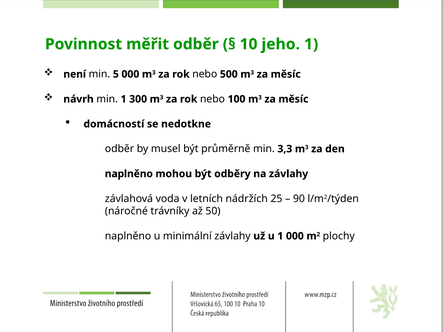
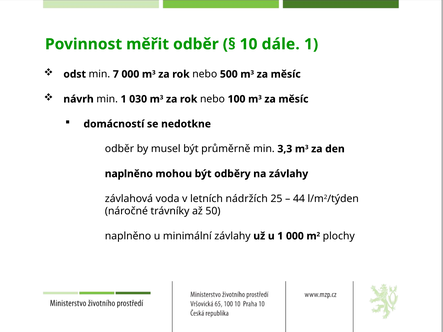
jeho: jeho -> dále
není: není -> odst
5: 5 -> 7
300: 300 -> 030
90: 90 -> 44
